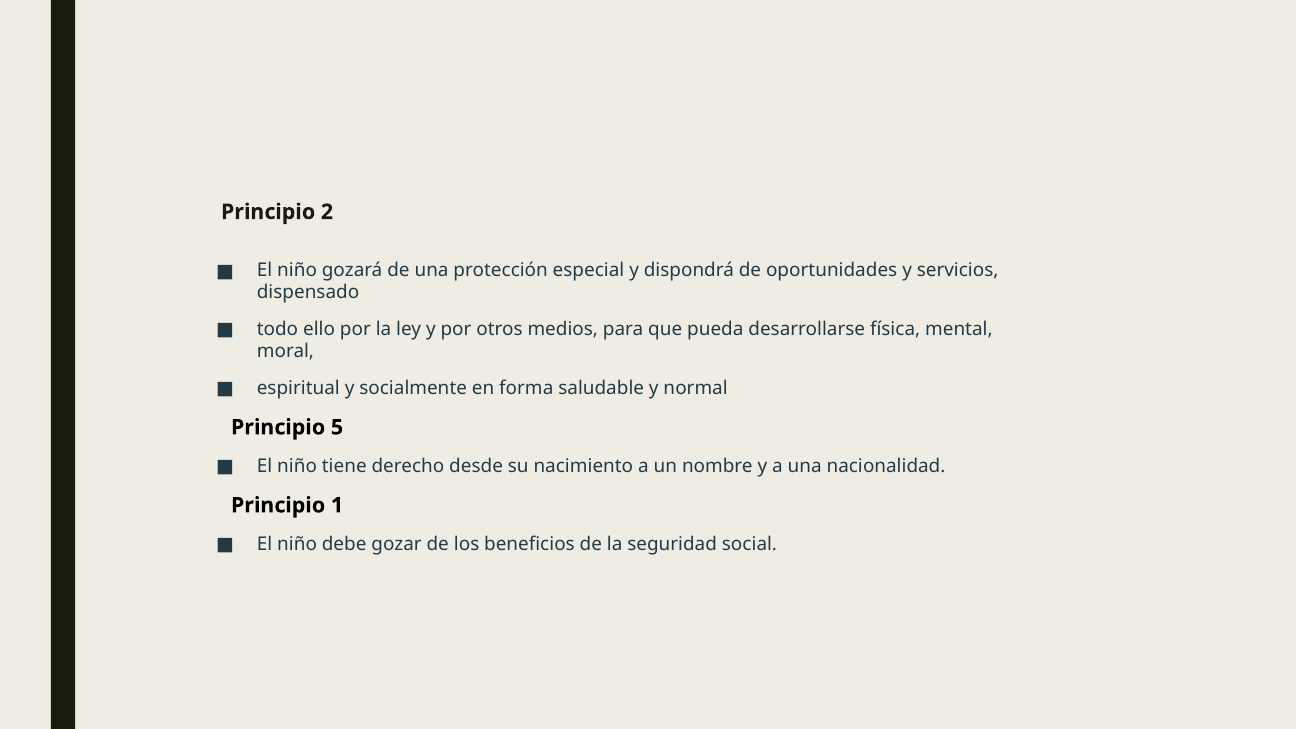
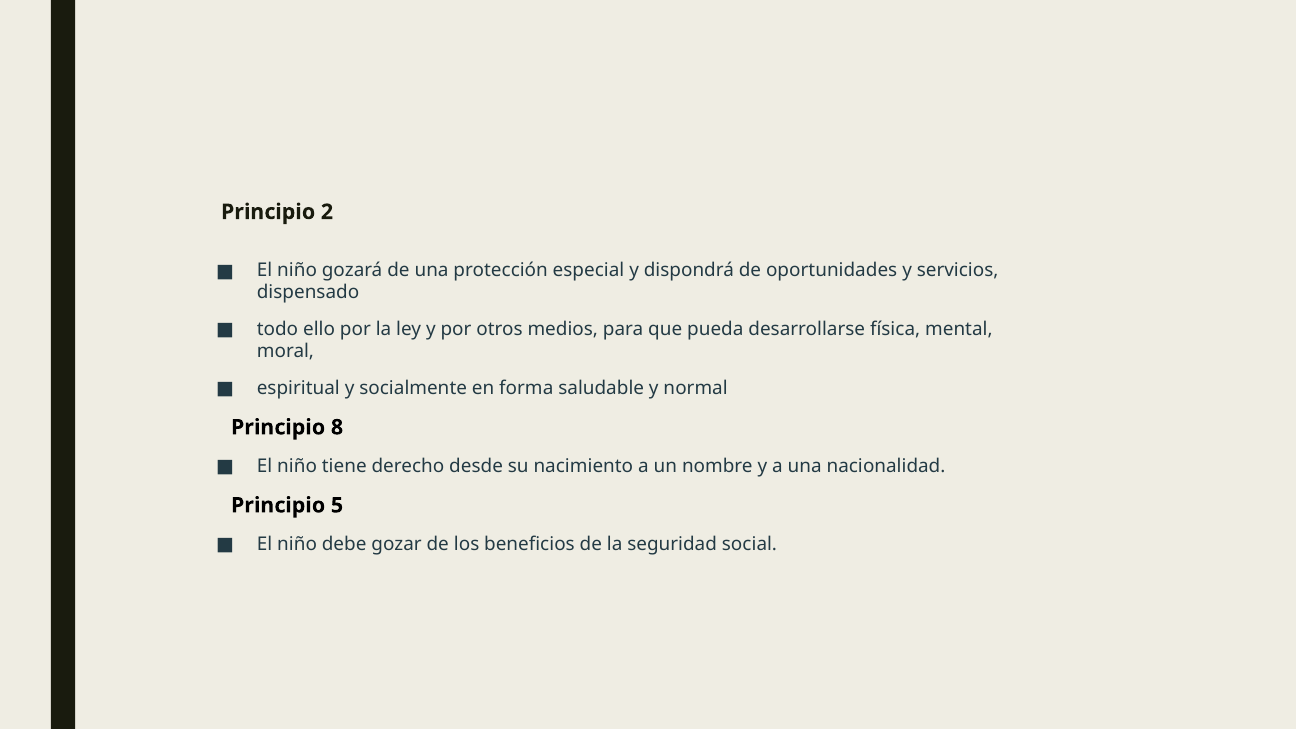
5: 5 -> 8
1: 1 -> 5
